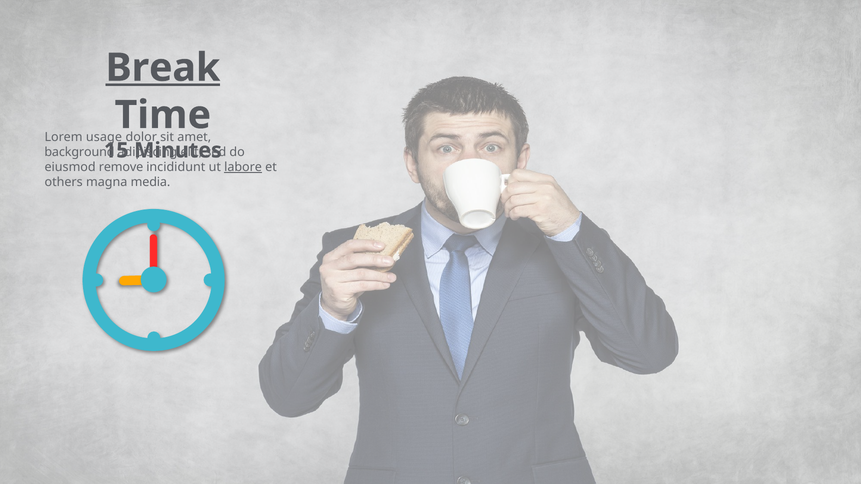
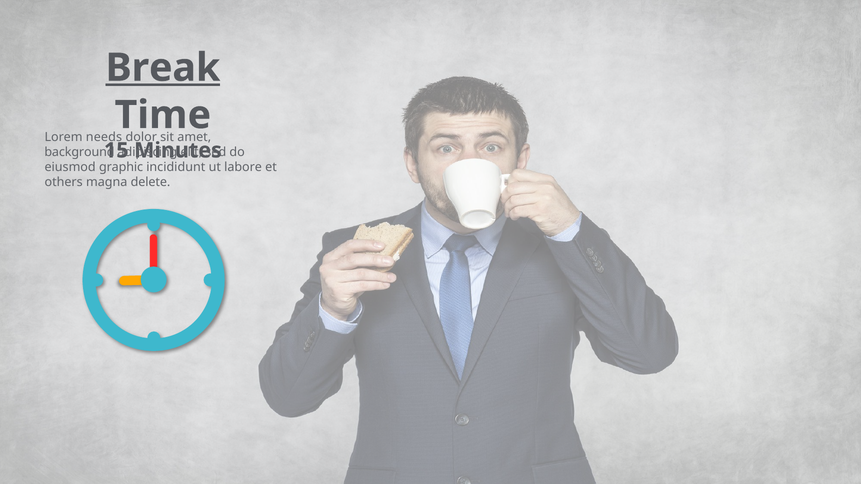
usage: usage -> needs
remove: remove -> graphic
labore underline: present -> none
media: media -> delete
